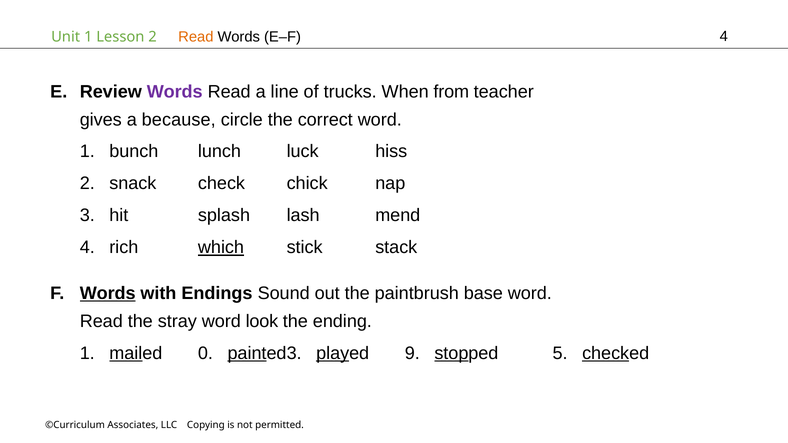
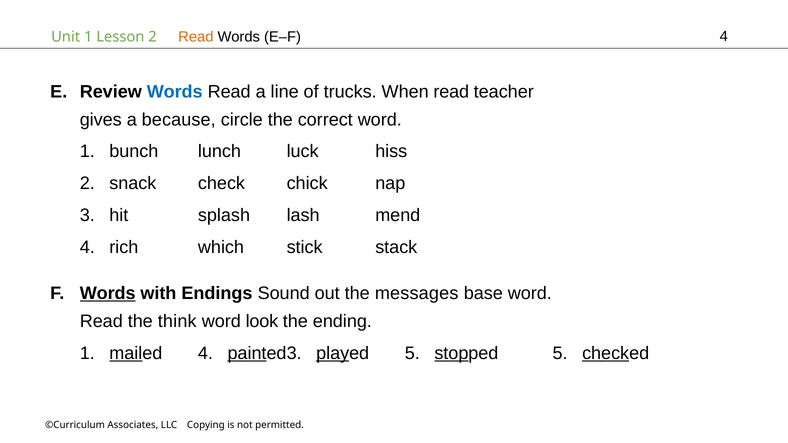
Words at (175, 92) colour: purple -> blue
When from: from -> read
which underline: present -> none
paintbrush: paintbrush -> messages
stray: stray -> think
mailed 0: 0 -> 4
played 9: 9 -> 5
